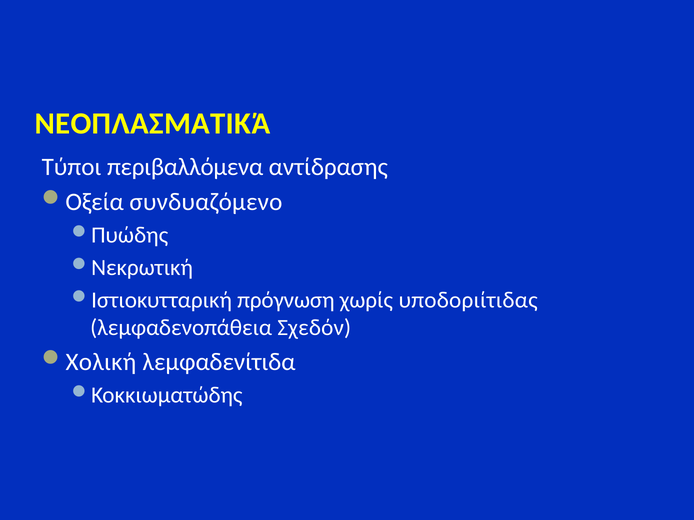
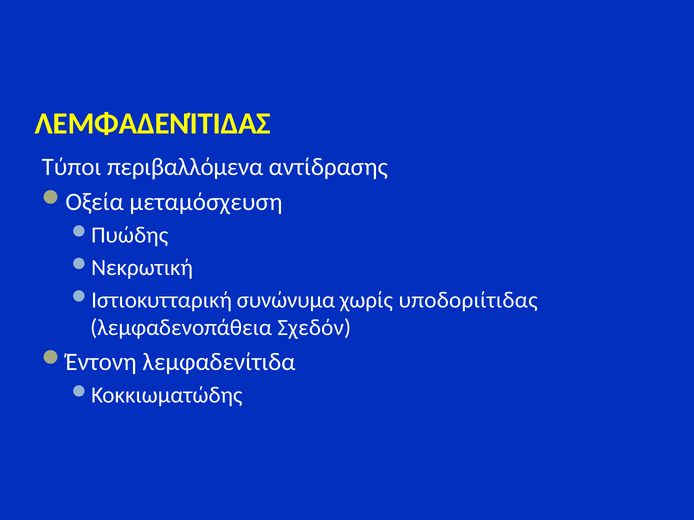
ΝΕΟΠΛΑΣΜΑΤΙΚΆ: ΝΕΟΠΛΑΣΜΑΤΙΚΆ -> ΛΕΜΦΑΔΕΝΊΤΙΔΑΣ
συνδυαζόμενο: συνδυαζόμενο -> μεταμόσχευση
πρόγνωση: πρόγνωση -> συνώνυμα
Χολική: Χολική -> Έντονη
